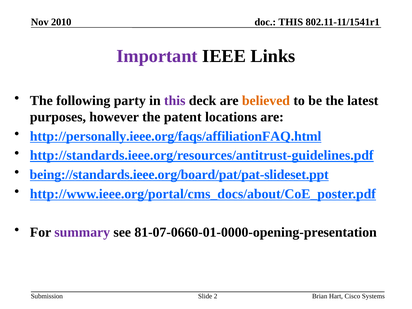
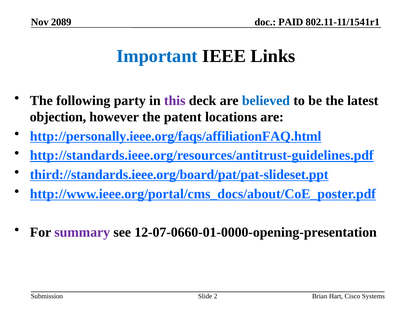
2010: 2010 -> 2089
THIS at (291, 22): THIS -> PAID
Important colour: purple -> blue
believed colour: orange -> blue
purposes: purposes -> objection
being://standards.ieee.org/board/pat/pat-slideset.ppt: being://standards.ieee.org/board/pat/pat-slideset.ppt -> third://standards.ieee.org/board/pat/pat-slideset.ppt
81-07-0660-01-0000-opening-presentation: 81-07-0660-01-0000-opening-presentation -> 12-07-0660-01-0000-opening-presentation
